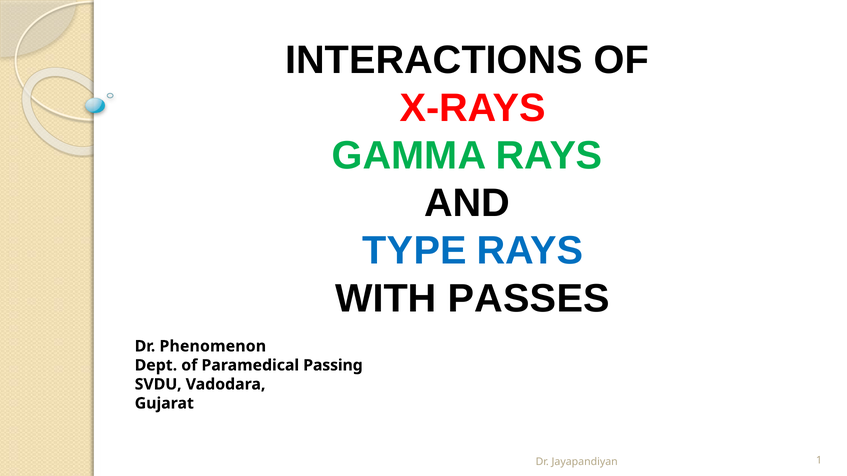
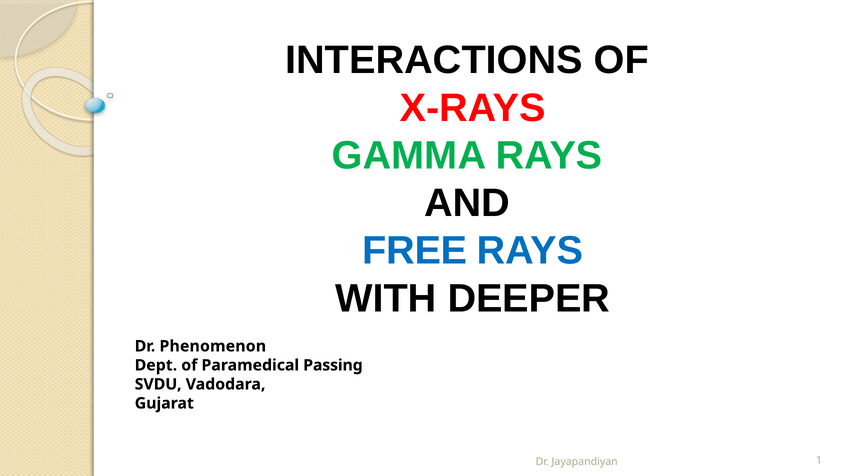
TYPE: TYPE -> FREE
PASSES: PASSES -> DEEPER
